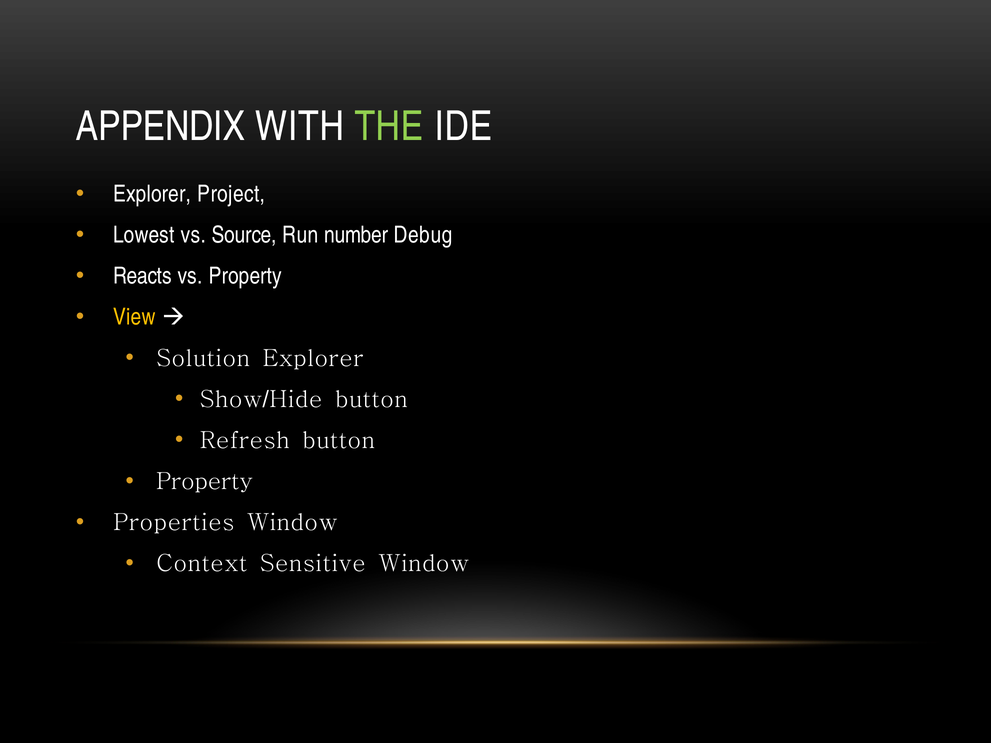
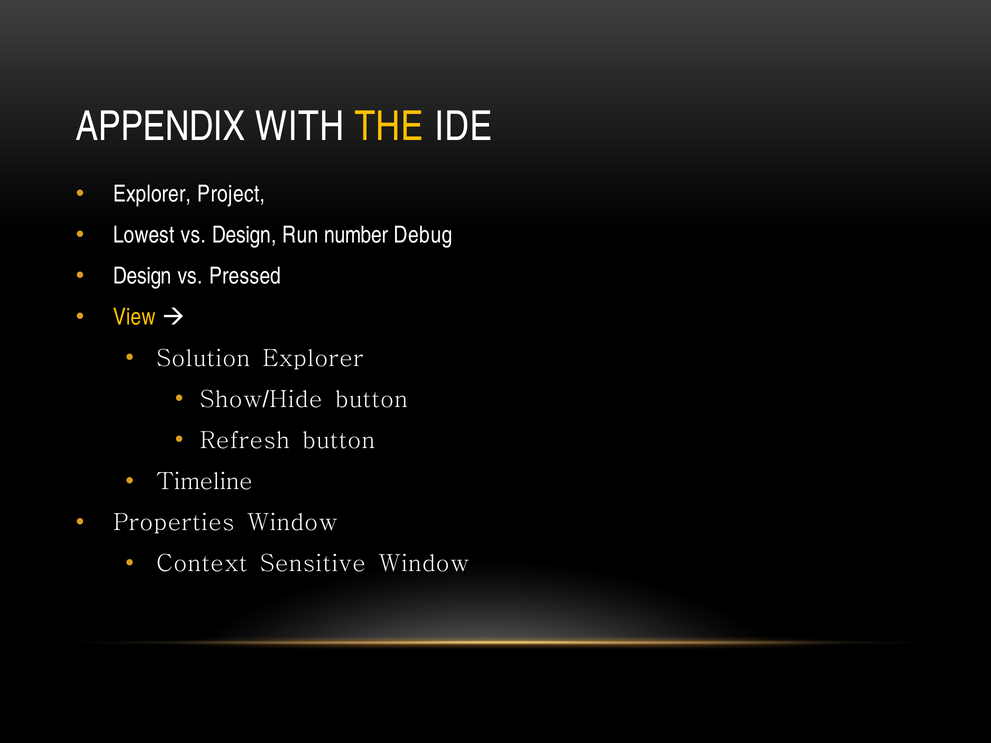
THE colour: light green -> yellow
vs Source: Source -> Design
Reacts at (142, 276): Reacts -> Design
vs Property: Property -> Pressed
Property at (204, 482): Property -> Timeline
